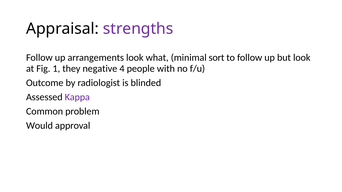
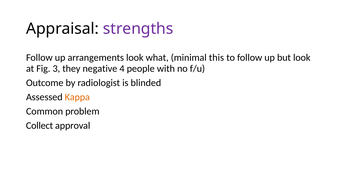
sort: sort -> this
1: 1 -> 3
Kappa colour: purple -> orange
Would: Would -> Collect
